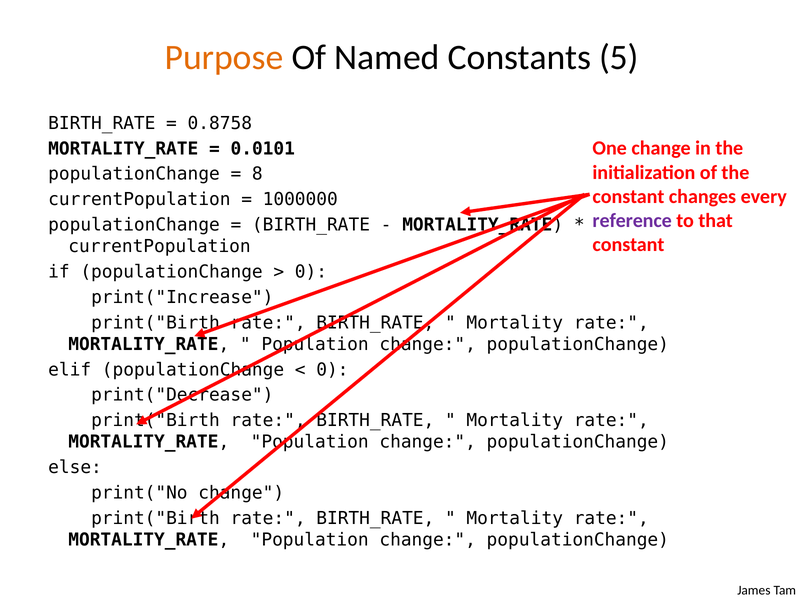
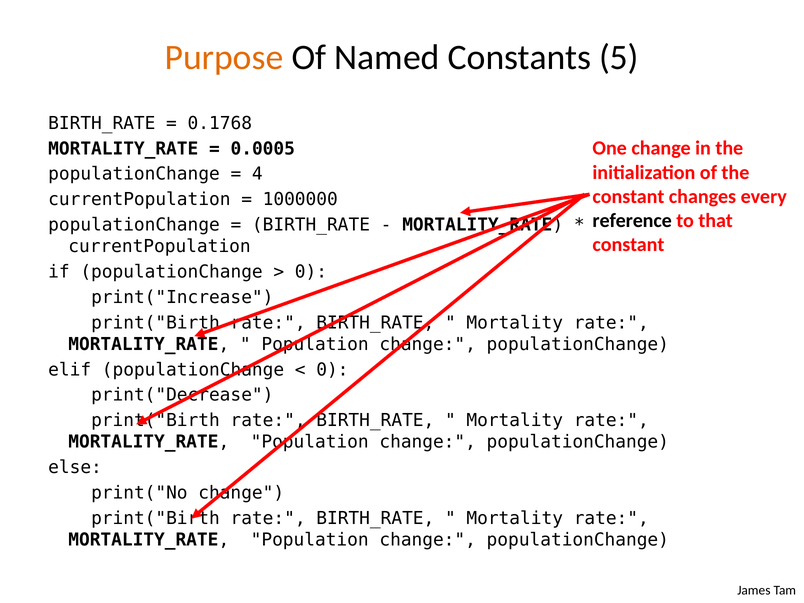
0.8758: 0.8758 -> 0.1768
0.0101: 0.0101 -> 0.0005
8: 8 -> 4
reference colour: purple -> black
